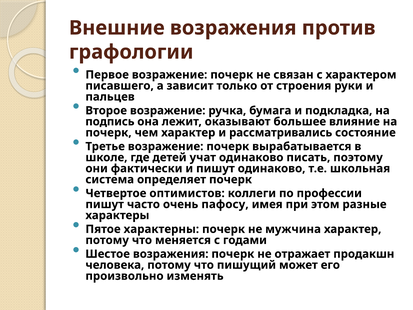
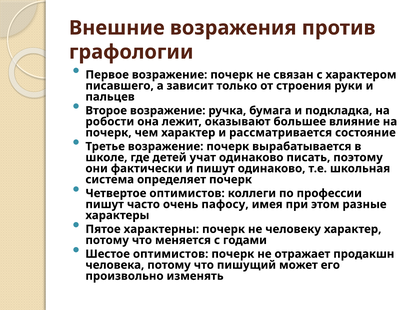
подпись: подпись -> робости
рассматривались: рассматривались -> рассматривается
мужчина: мужчина -> человеку
Шестое возражения: возражения -> оптимистов
